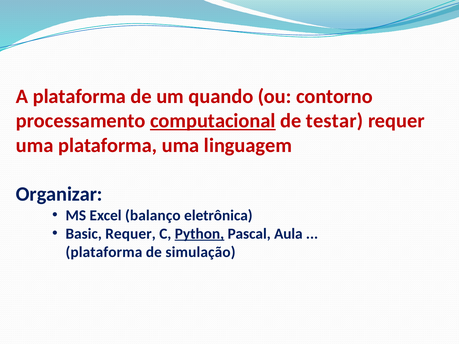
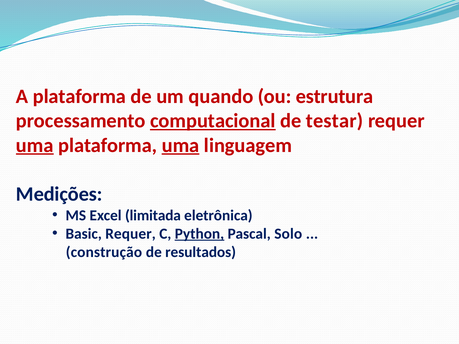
contorno: contorno -> estrutura
uma at (35, 145) underline: none -> present
uma at (181, 145) underline: none -> present
Organizar: Organizar -> Medições
balanço: balanço -> limitada
Aula: Aula -> Solo
plataforma at (104, 252): plataforma -> construção
simulação: simulação -> resultados
